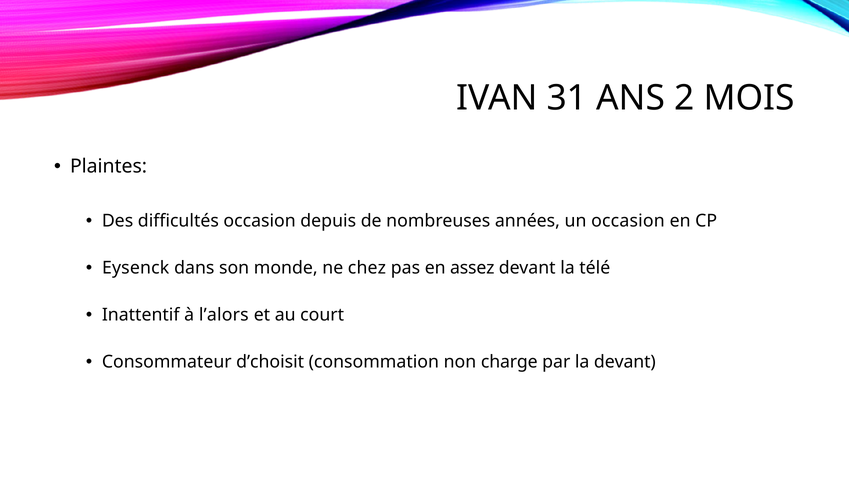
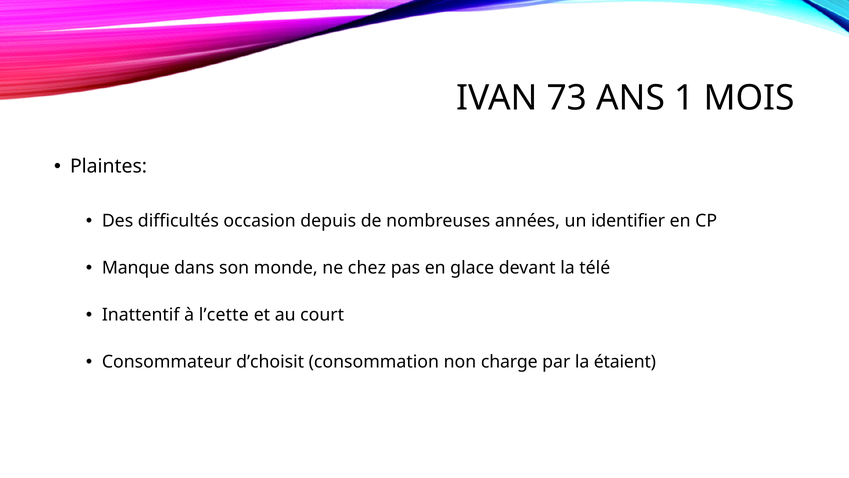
31: 31 -> 73
2: 2 -> 1
un occasion: occasion -> identifier
Eysenck: Eysenck -> Manque
assez: assez -> glace
l’alors: l’alors -> l’cette
la devant: devant -> étaient
